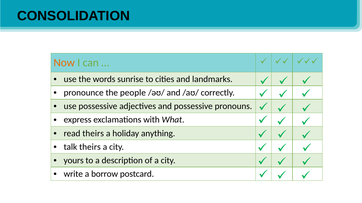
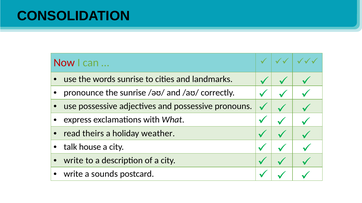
Now colour: orange -> red
the people: people -> sunrise
anything: anything -> weather
talk theirs: theirs -> house
yours at (74, 161): yours -> write
borrow: borrow -> sounds
